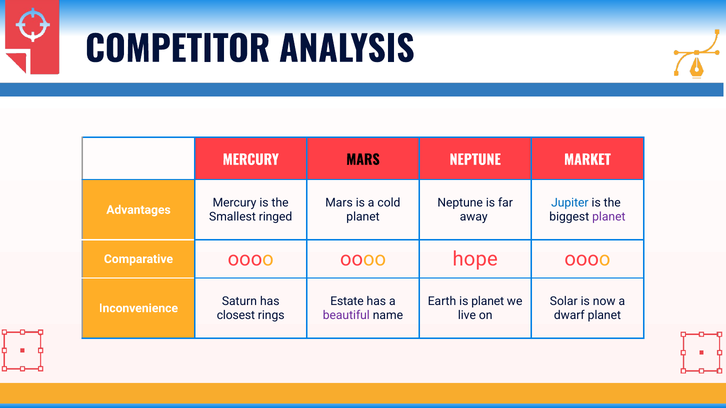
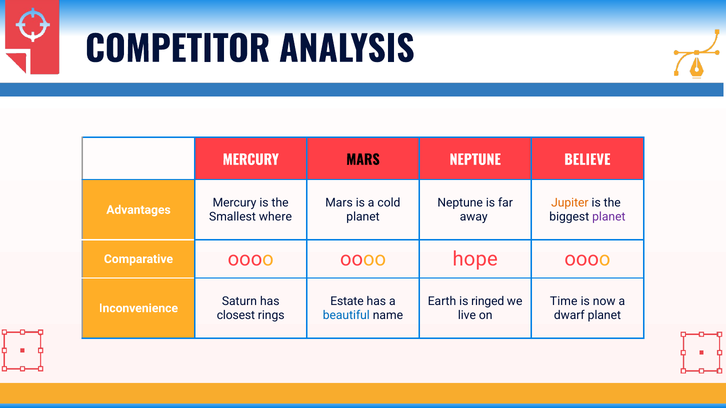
MARKET: MARKET -> BELIEVE
Jupiter colour: blue -> orange
ringed: ringed -> where
is planet: planet -> ringed
Solar: Solar -> Time
beautiful colour: purple -> blue
